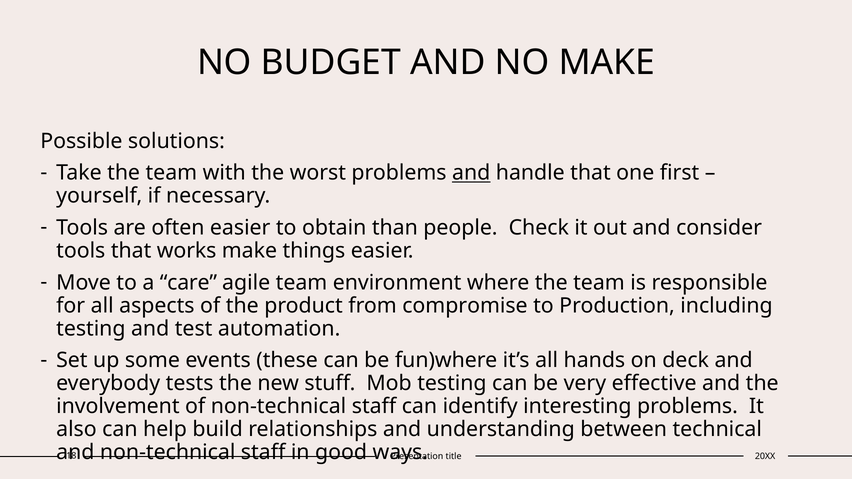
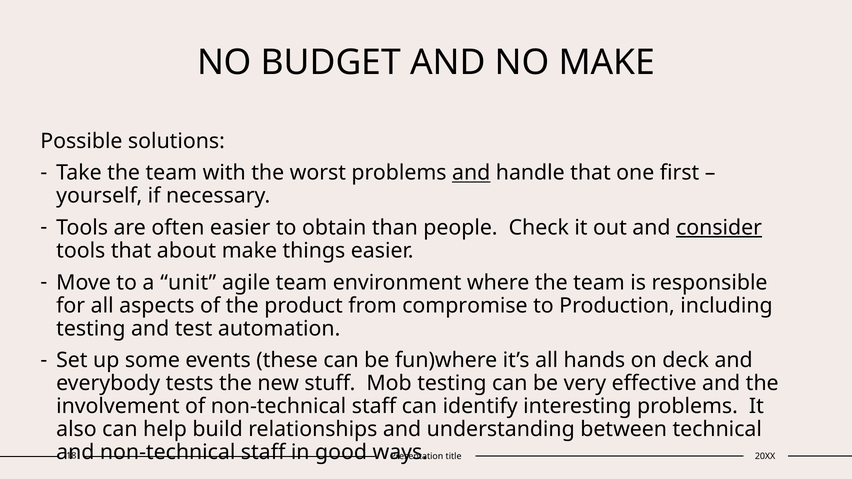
consider underline: none -> present
works: works -> about
care: care -> unit
